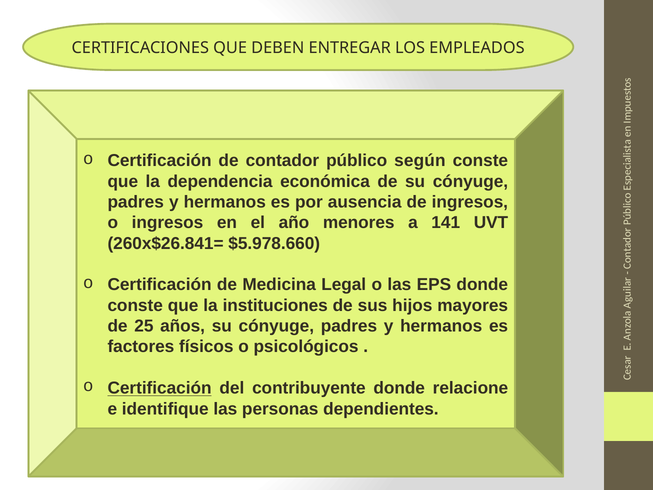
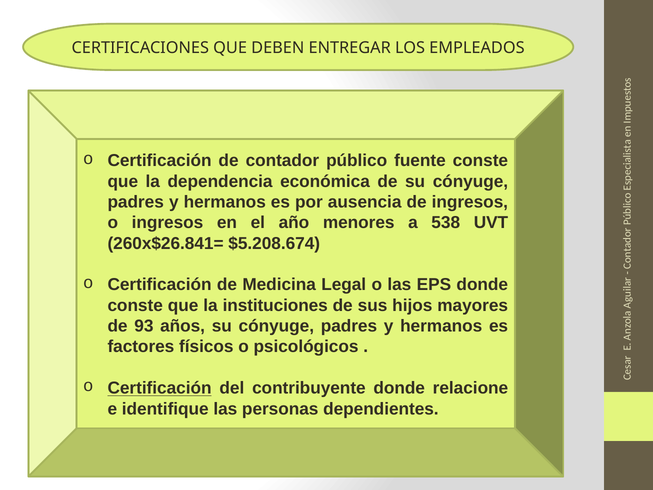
según: según -> fuente
141: 141 -> 538
$5.978.660: $5.978.660 -> $5.208.674
25: 25 -> 93
